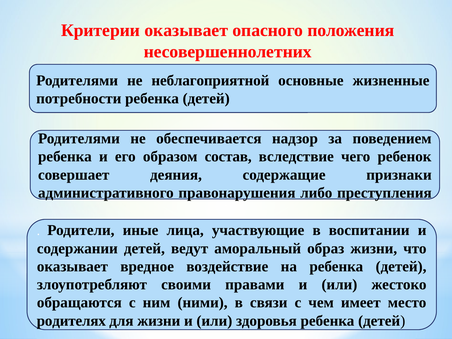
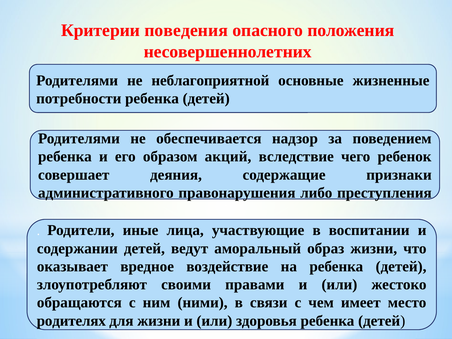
Критерии оказывает: оказывает -> поведения
состав: состав -> акций
